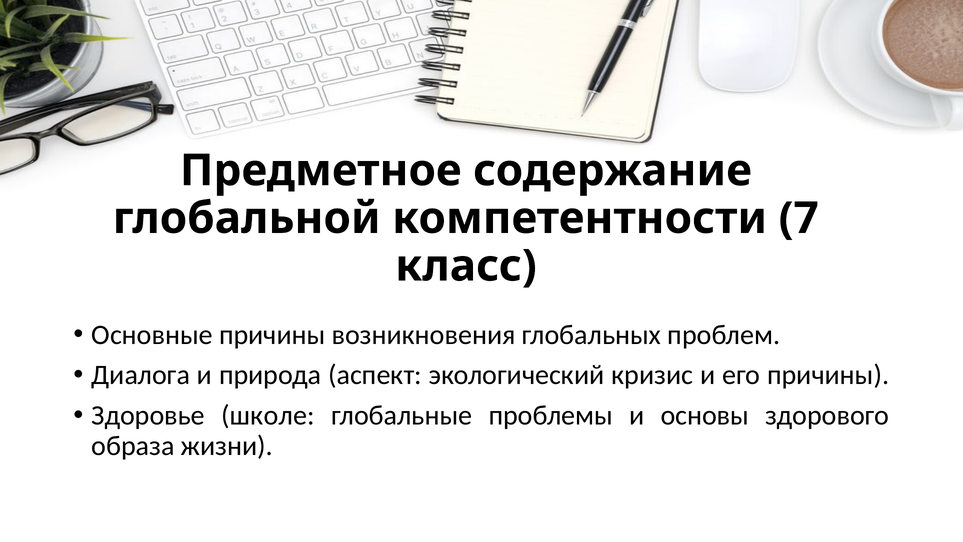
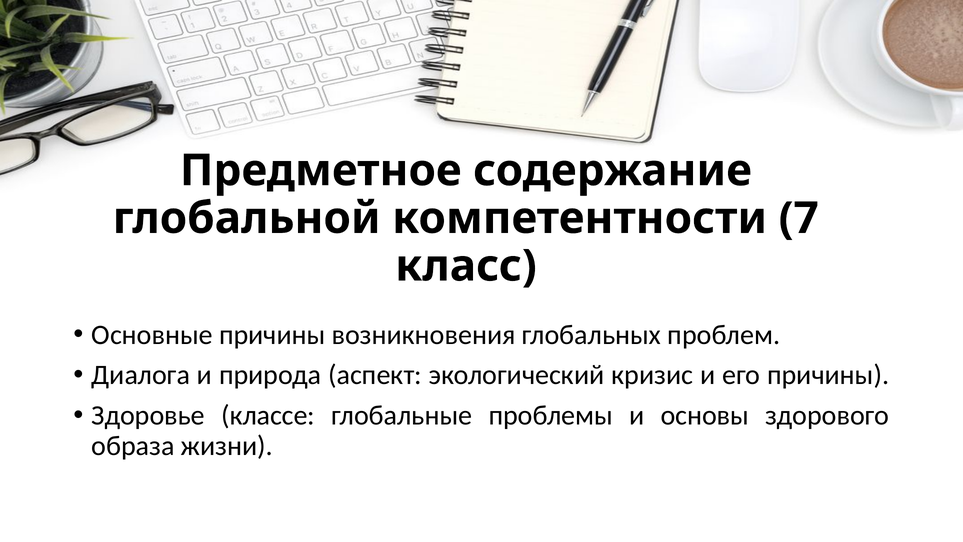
школе: школе -> классе
